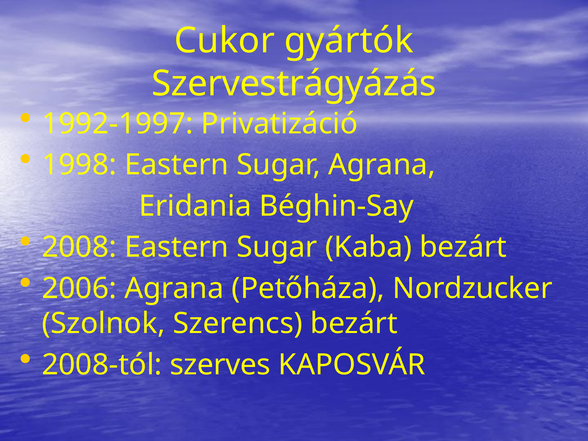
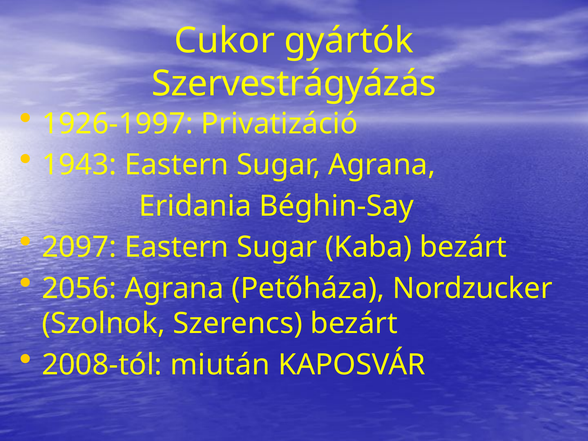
1992-1997: 1992-1997 -> 1926-1997
1998: 1998 -> 1943
2008: 2008 -> 2097
2006: 2006 -> 2056
szerves: szerves -> miután
